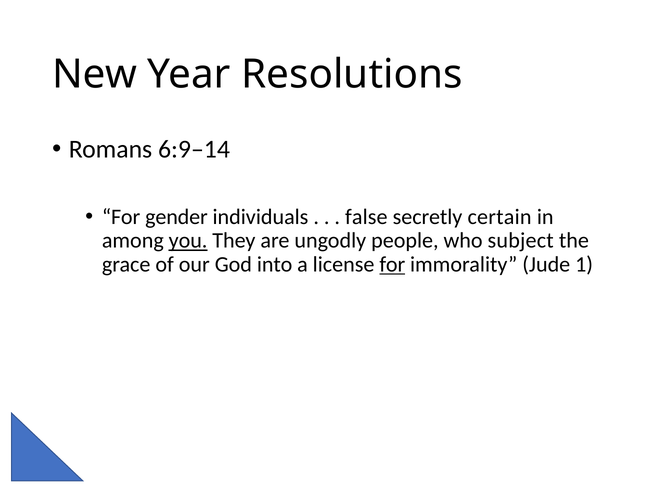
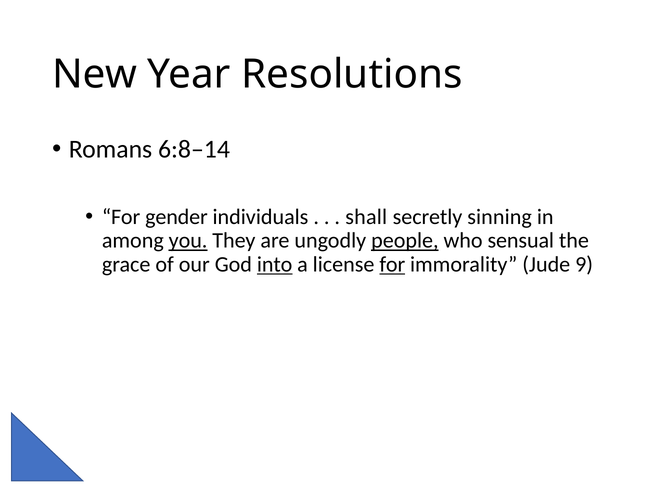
6:9–14: 6:9–14 -> 6:8–14
false: false -> shall
certain: certain -> sinning
people underline: none -> present
subject: subject -> sensual
into underline: none -> present
1: 1 -> 9
